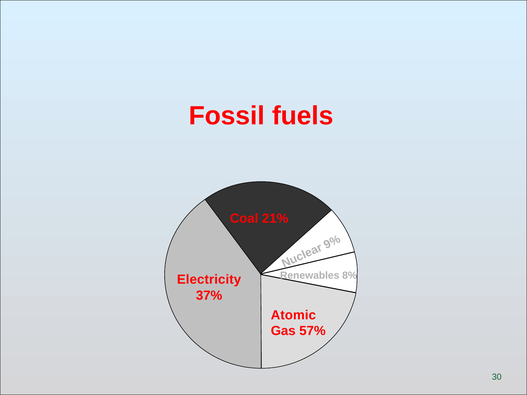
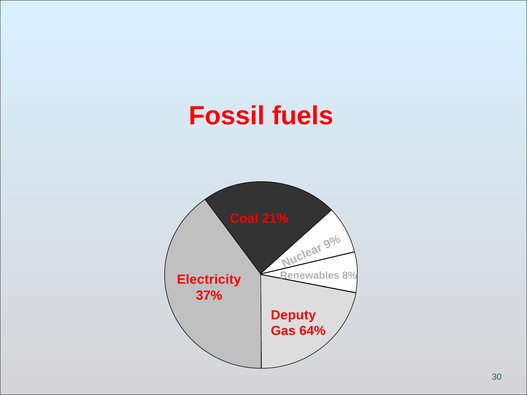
Atomic: Atomic -> Deputy
57%: 57% -> 64%
